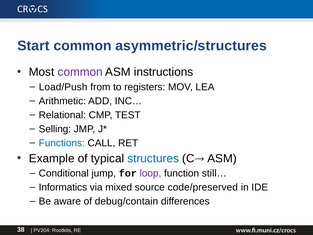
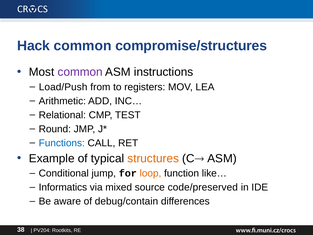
Start: Start -> Hack
asymmetric/structures: asymmetric/structures -> compromise/structures
Selling: Selling -> Round
structures colour: blue -> orange
loop colour: purple -> orange
still…: still… -> like…
